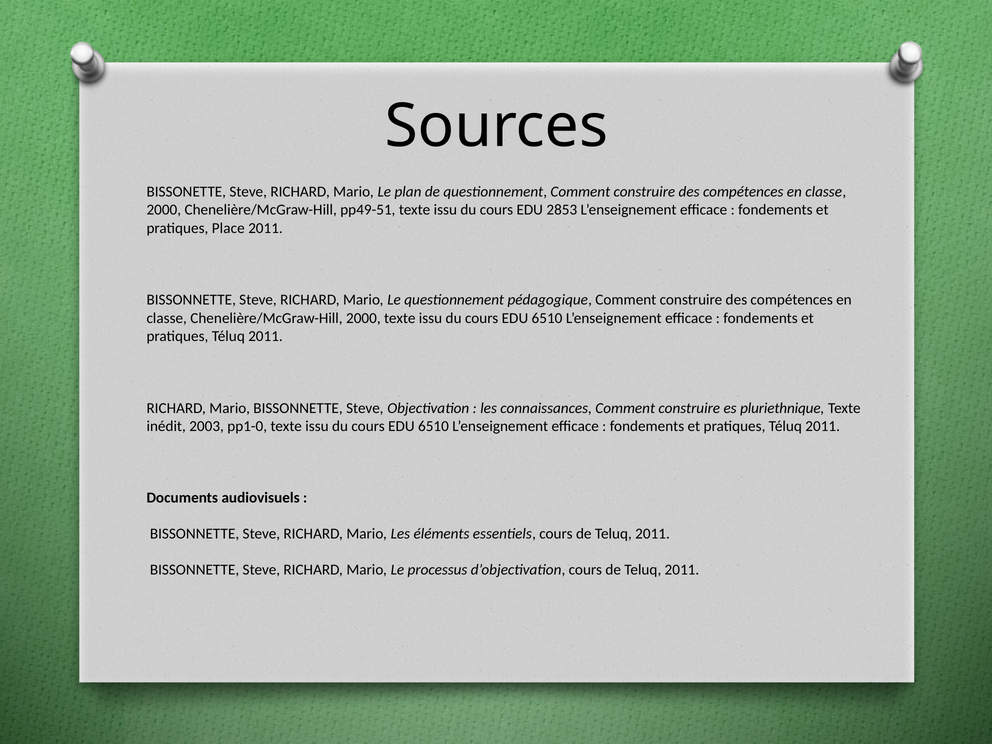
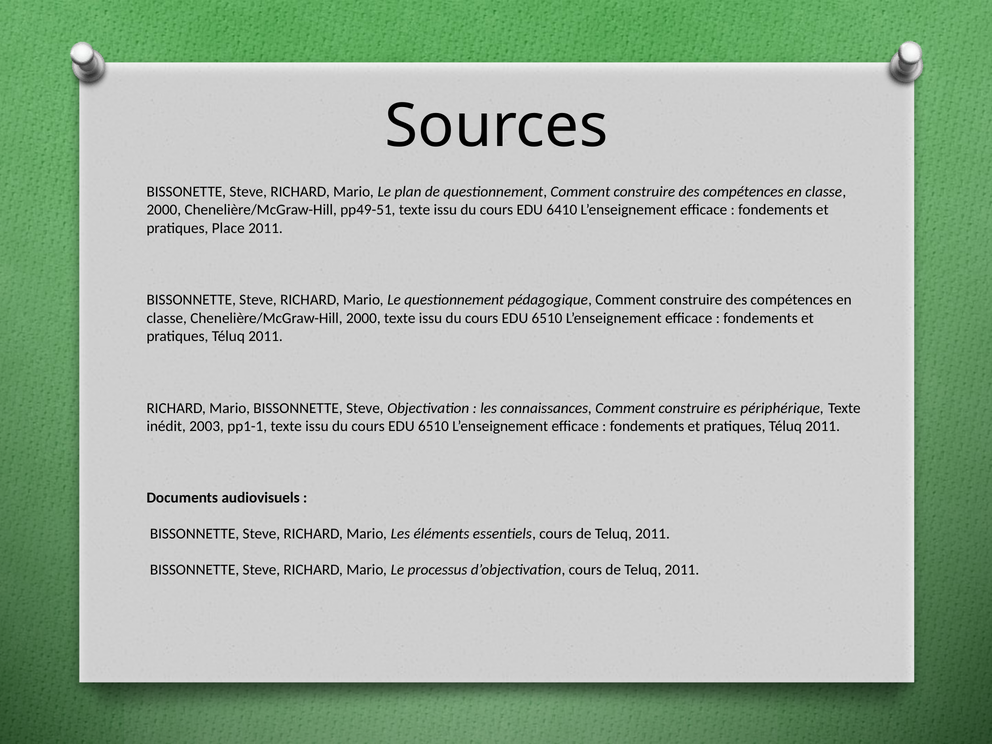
2853: 2853 -> 6410
pluriethnique: pluriethnique -> périphérique
pp1-0: pp1-0 -> pp1-1
